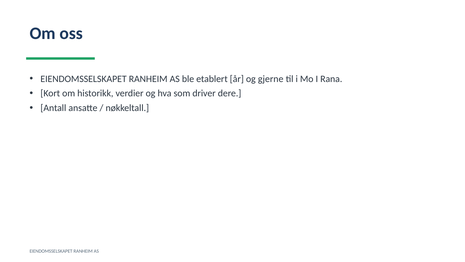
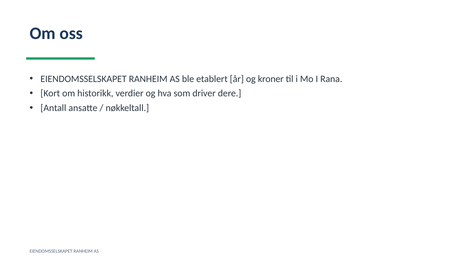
gjerne: gjerne -> kroner
